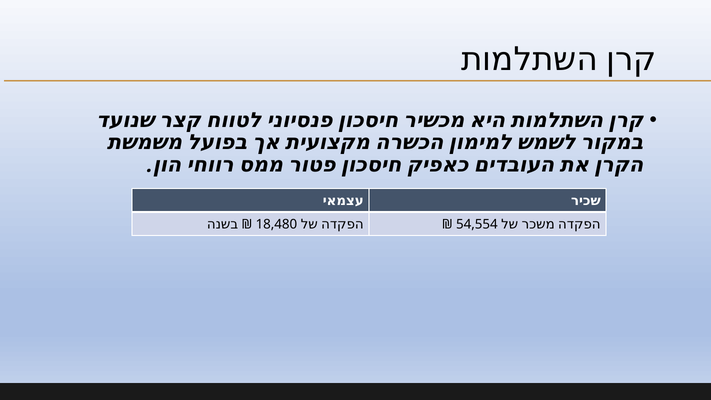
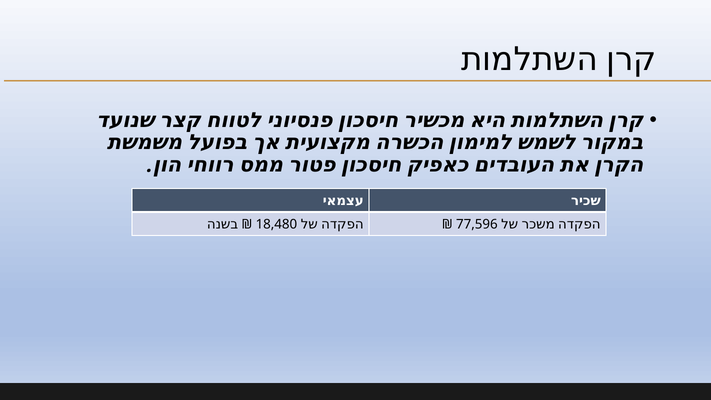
54,554: 54,554 -> 77,596
